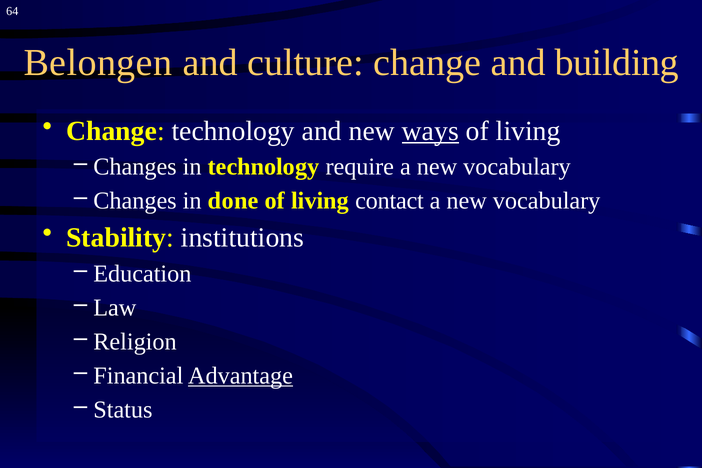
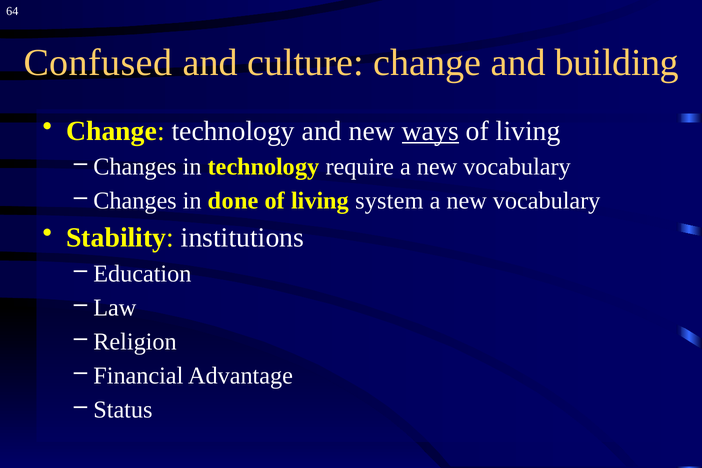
Belongen: Belongen -> Confused
contact: contact -> system
Advantage underline: present -> none
